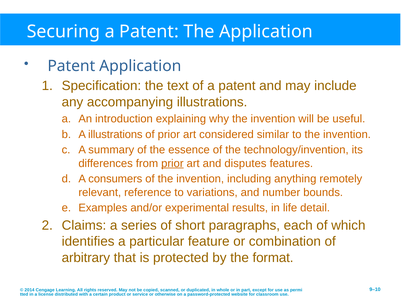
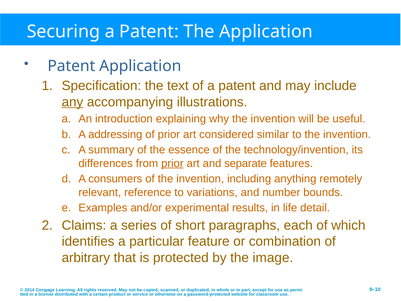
any underline: none -> present
A illustrations: illustrations -> addressing
disputes: disputes -> separate
format: format -> image
